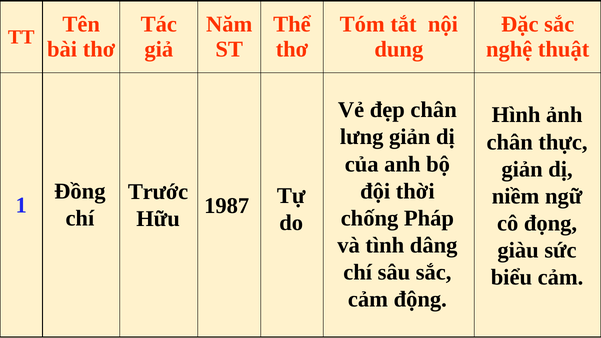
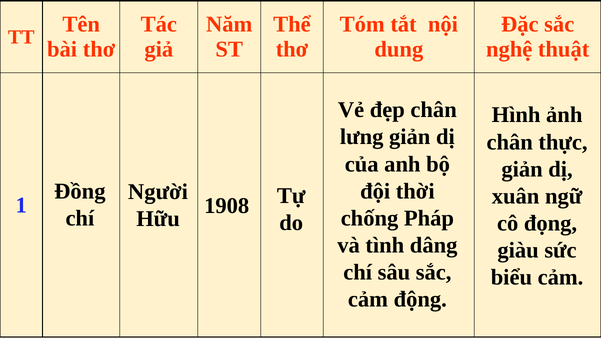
Trước: Trước -> Người
niềm: niềm -> xuân
1987: 1987 -> 1908
